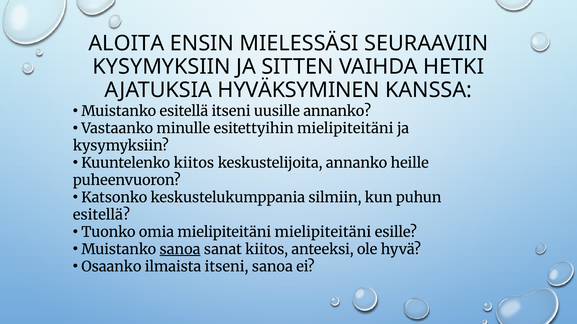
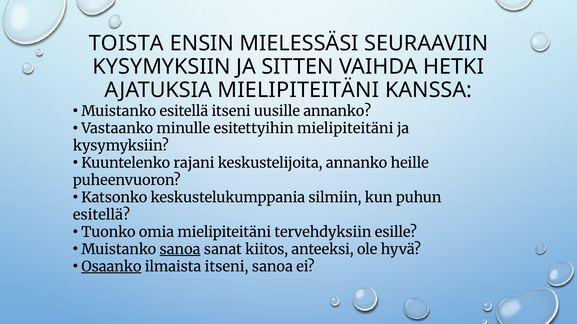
ALOITA: ALOITA -> TOISTA
AJATUKSIA HYVÄKSYMINEN: HYVÄKSYMINEN -> MIELIPITEITÄNI
Kuuntelenko kiitos: kiitos -> rajani
mielipiteitäni mielipiteitäni: mielipiteitäni -> tervehdyksiin
Osaanko underline: none -> present
